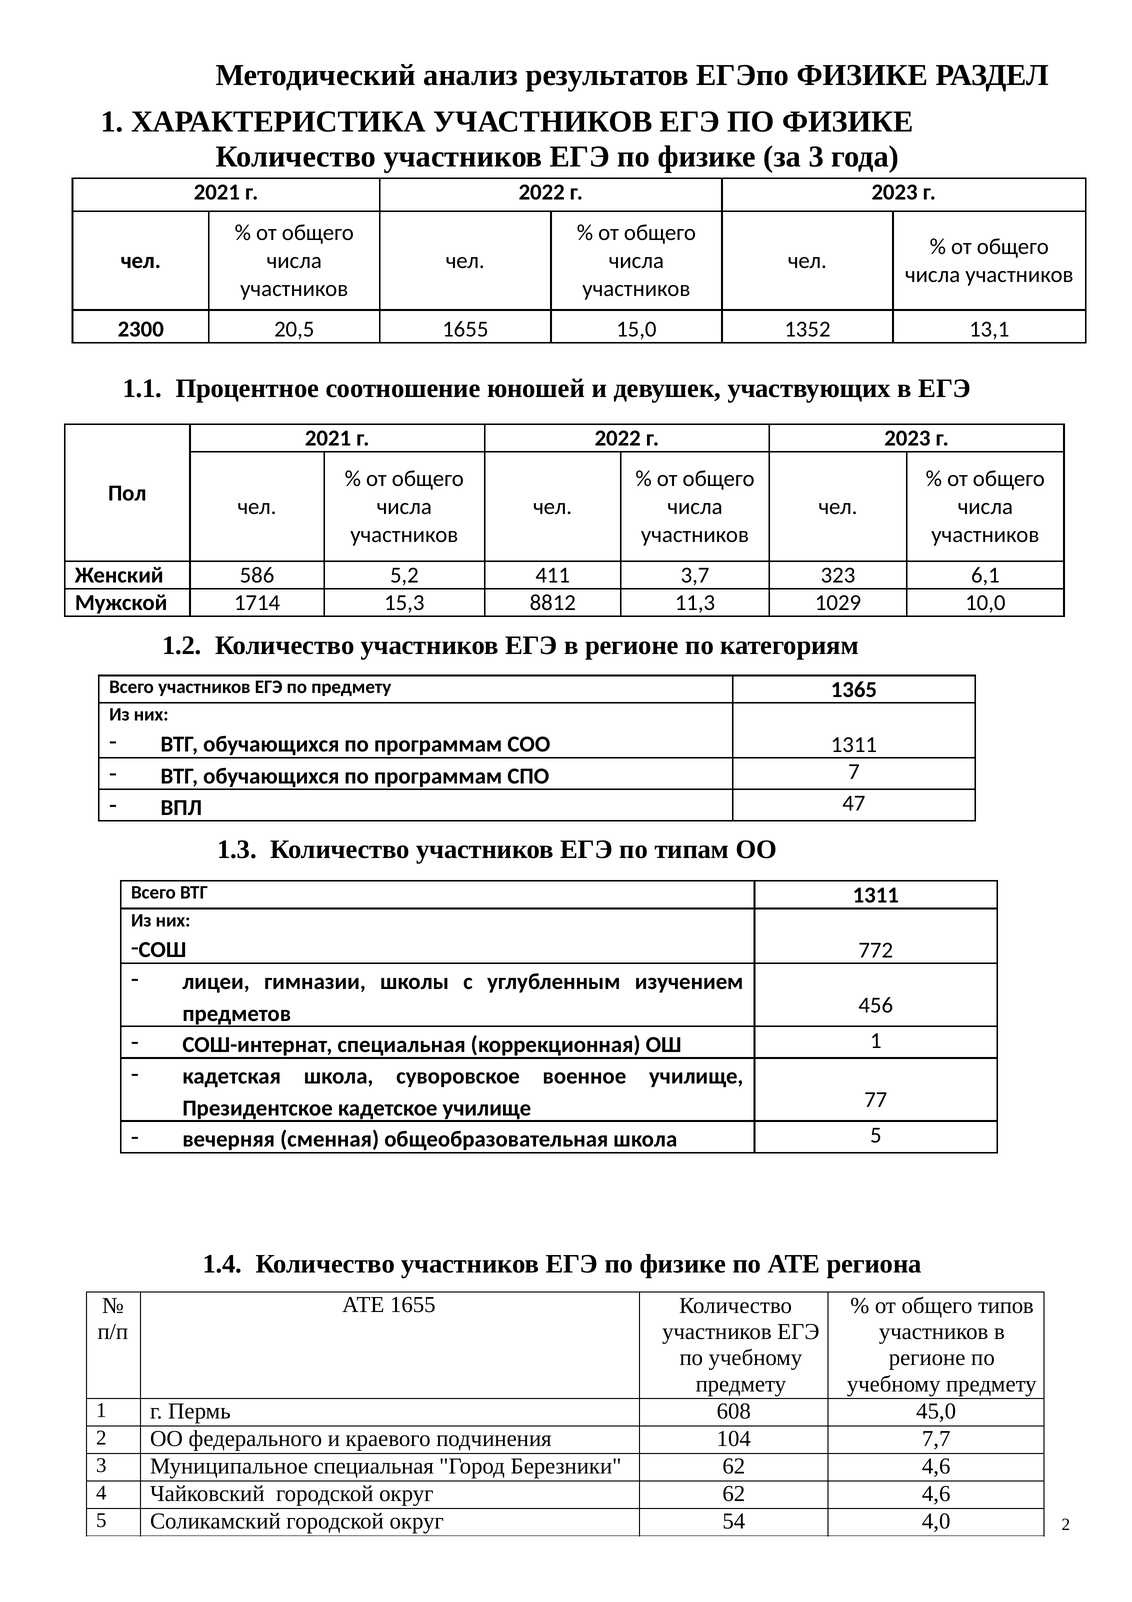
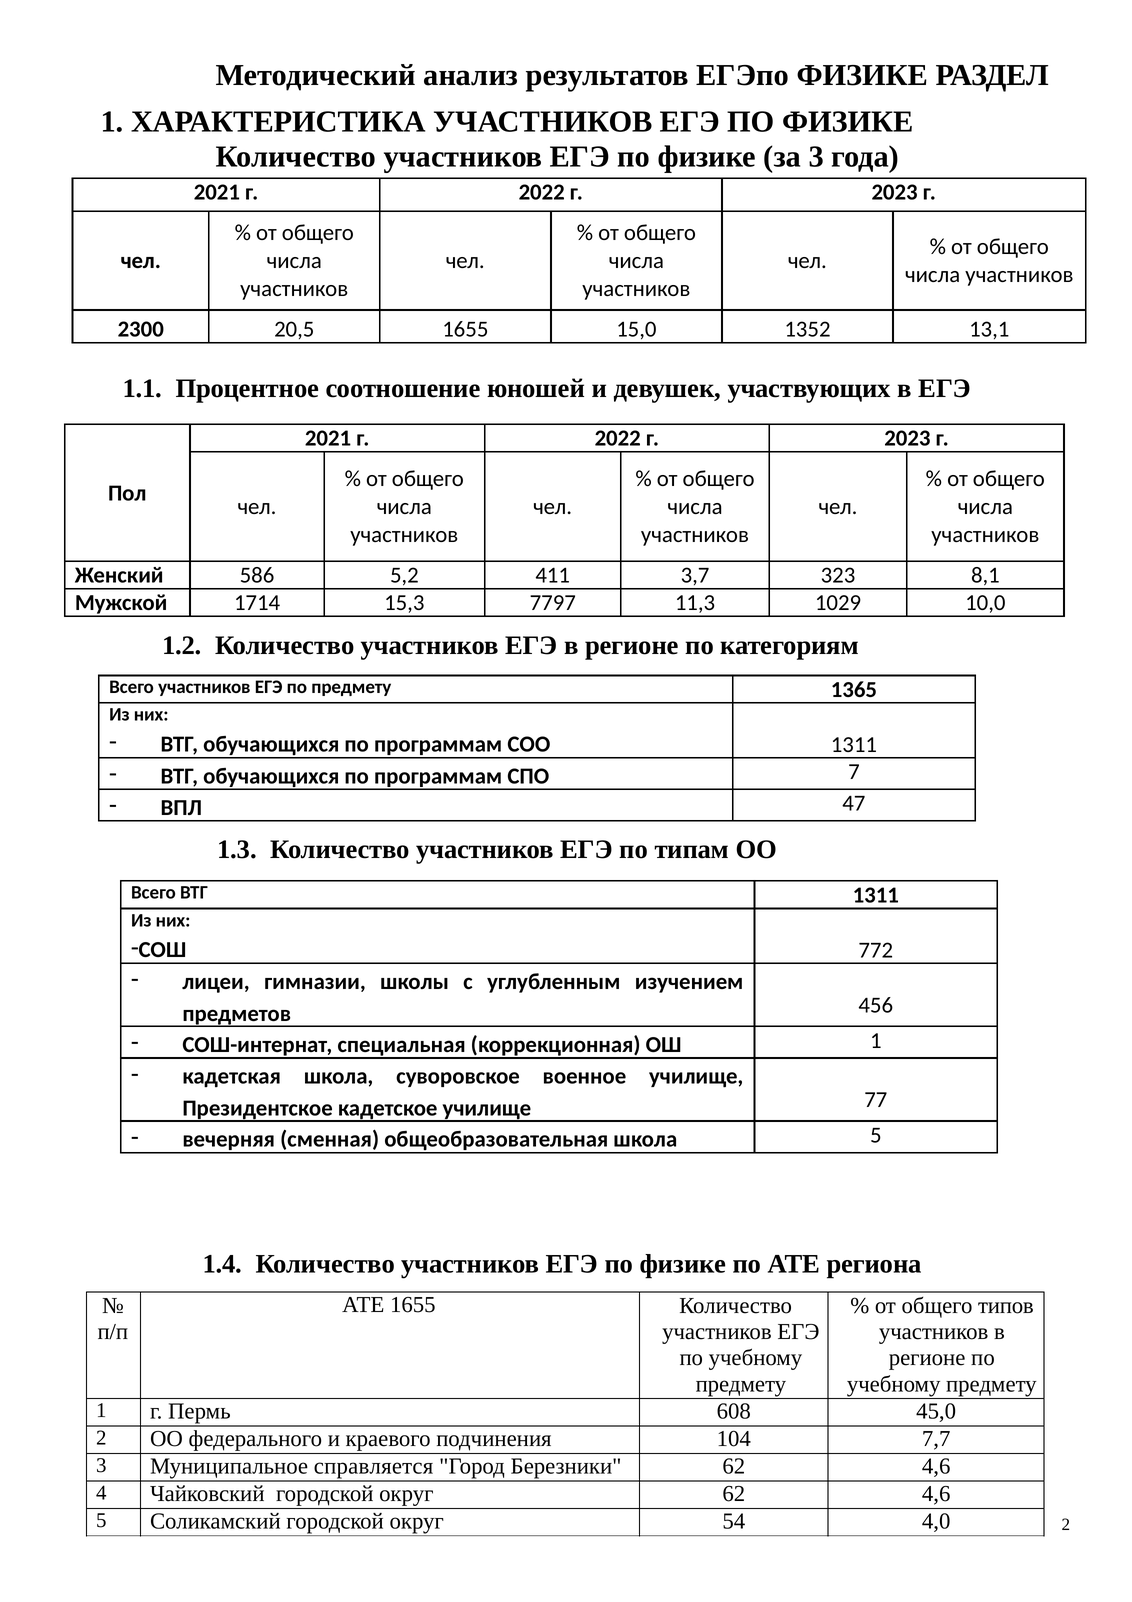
6,1: 6,1 -> 8,1
8812: 8812 -> 7797
Муниципальное специальная: специальная -> справляется
